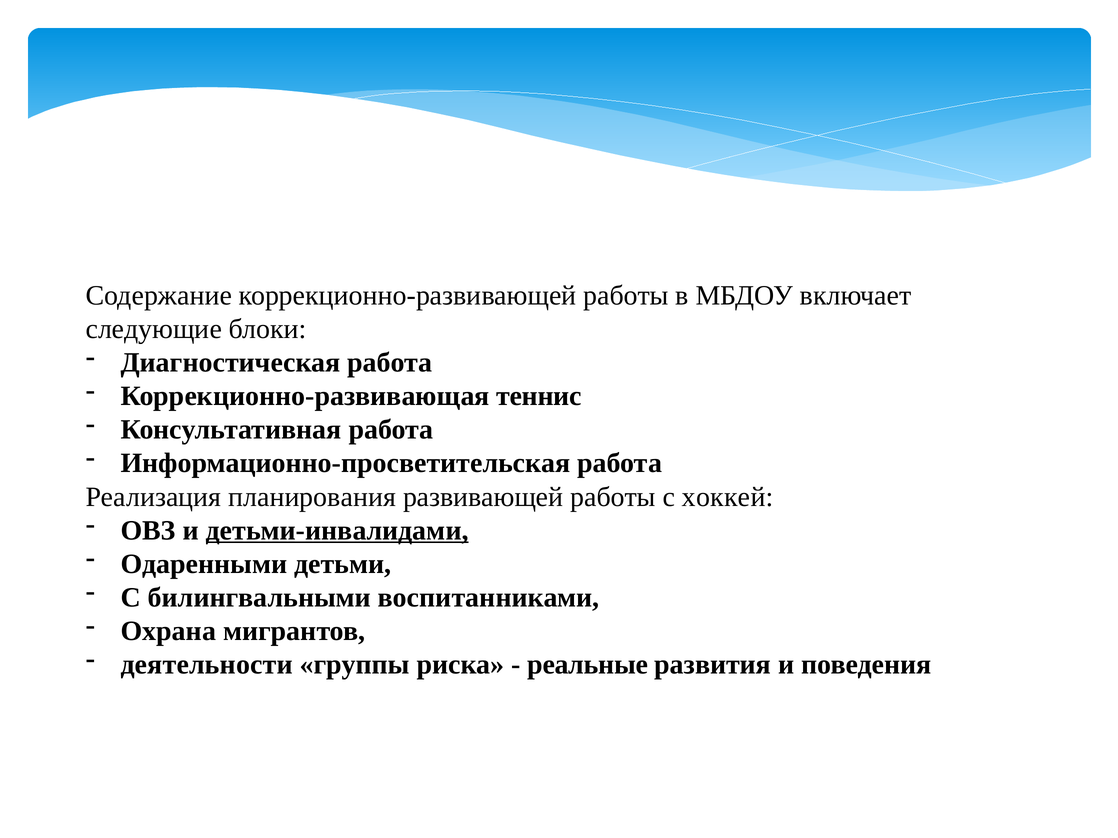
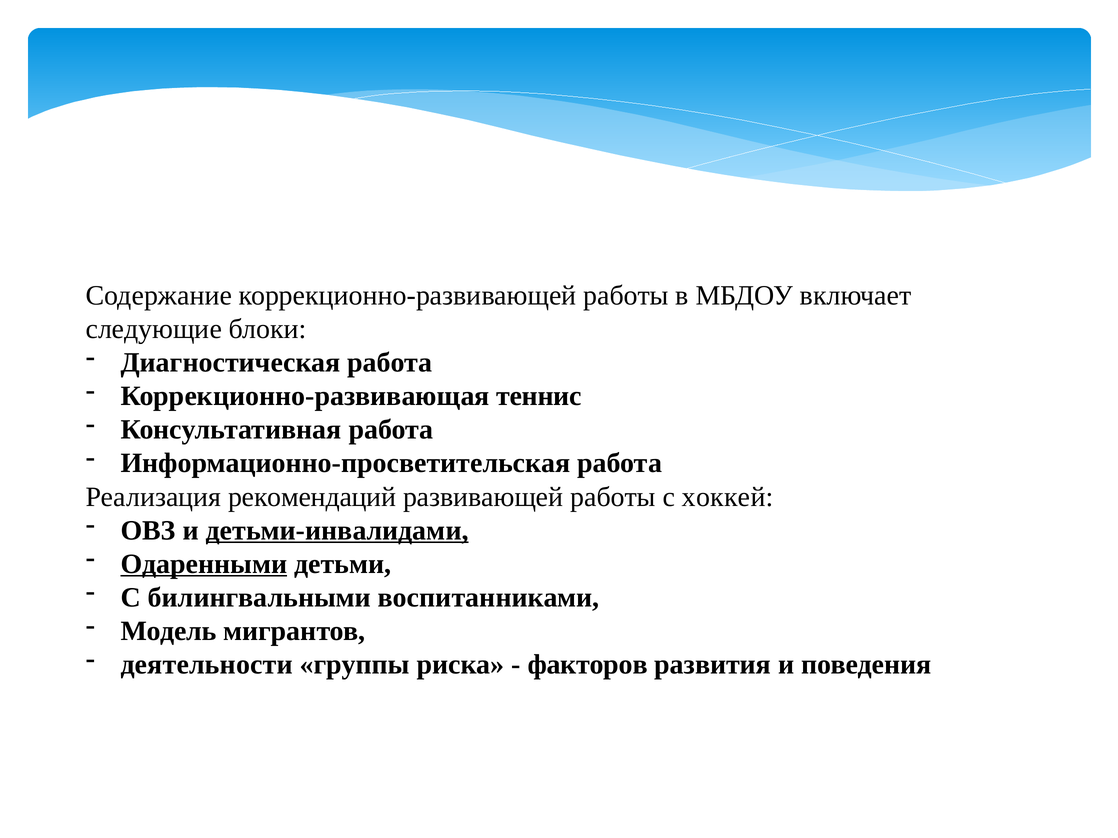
планирования: планирования -> рекомендаций
Одаренными underline: none -> present
Охрана: Охрана -> Модель
реальные: реальные -> факторов
